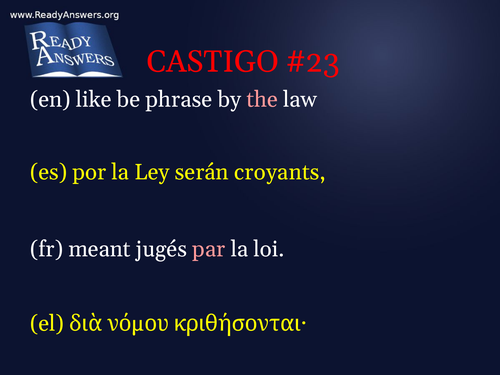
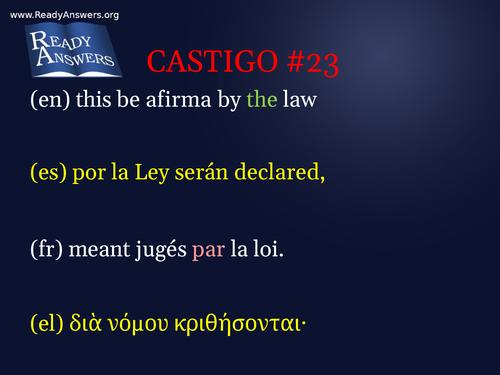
like: like -> this
phrase: phrase -> afirma
the colour: pink -> light green
croyants: croyants -> declared
